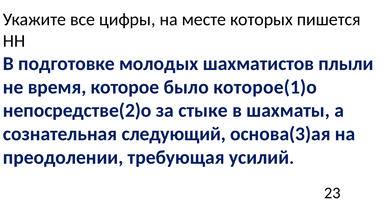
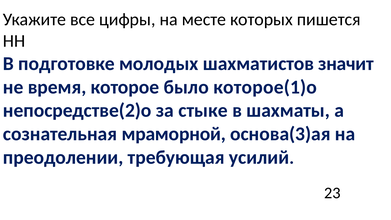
плыли: плыли -> значит
следующий: следующий -> мраморной
